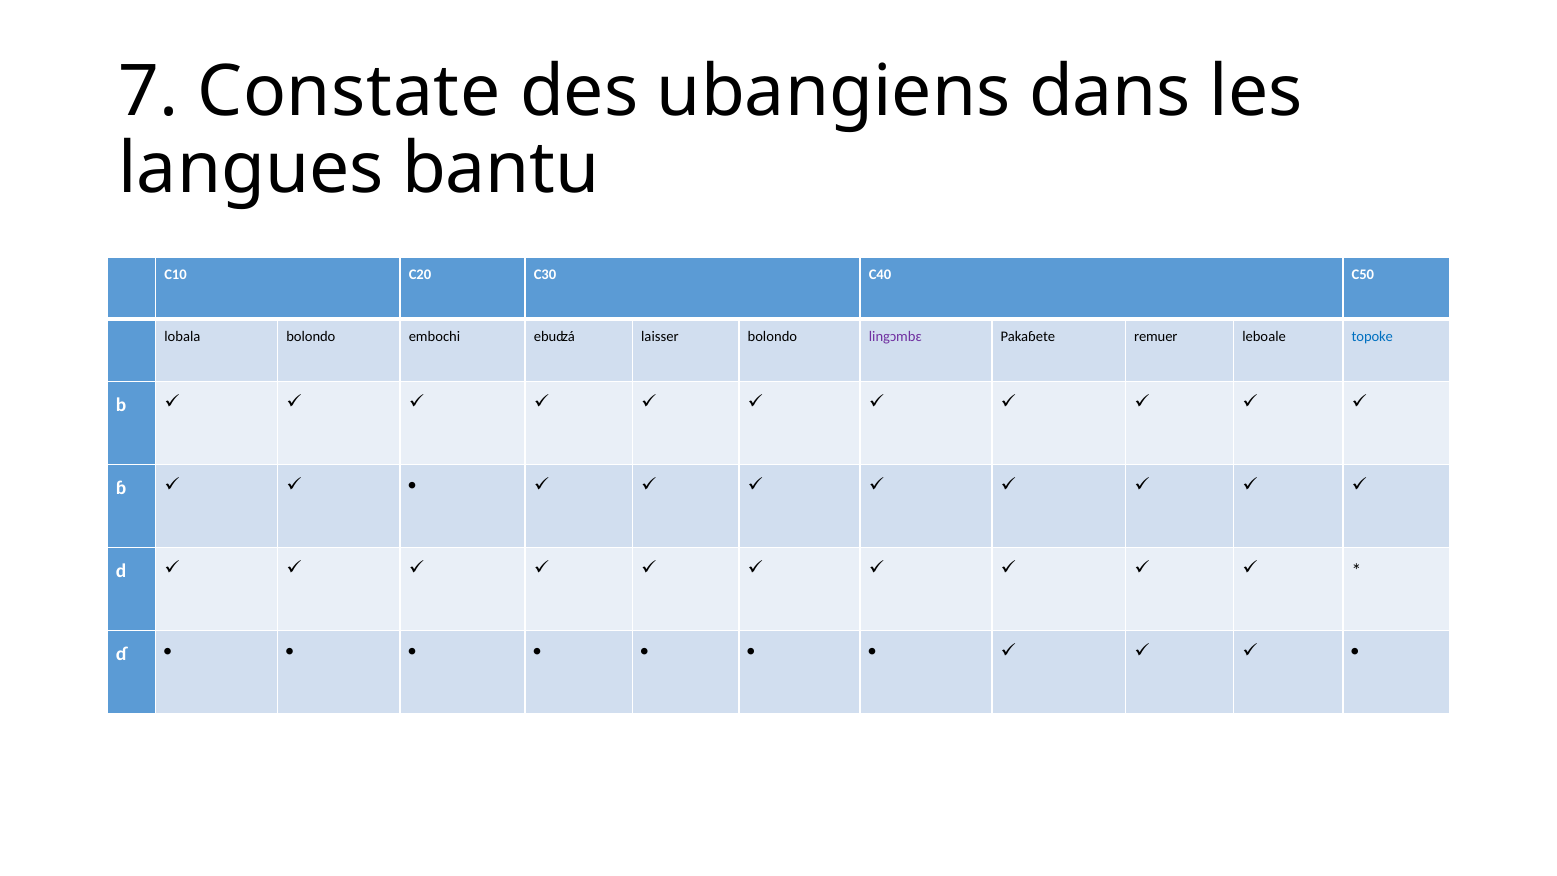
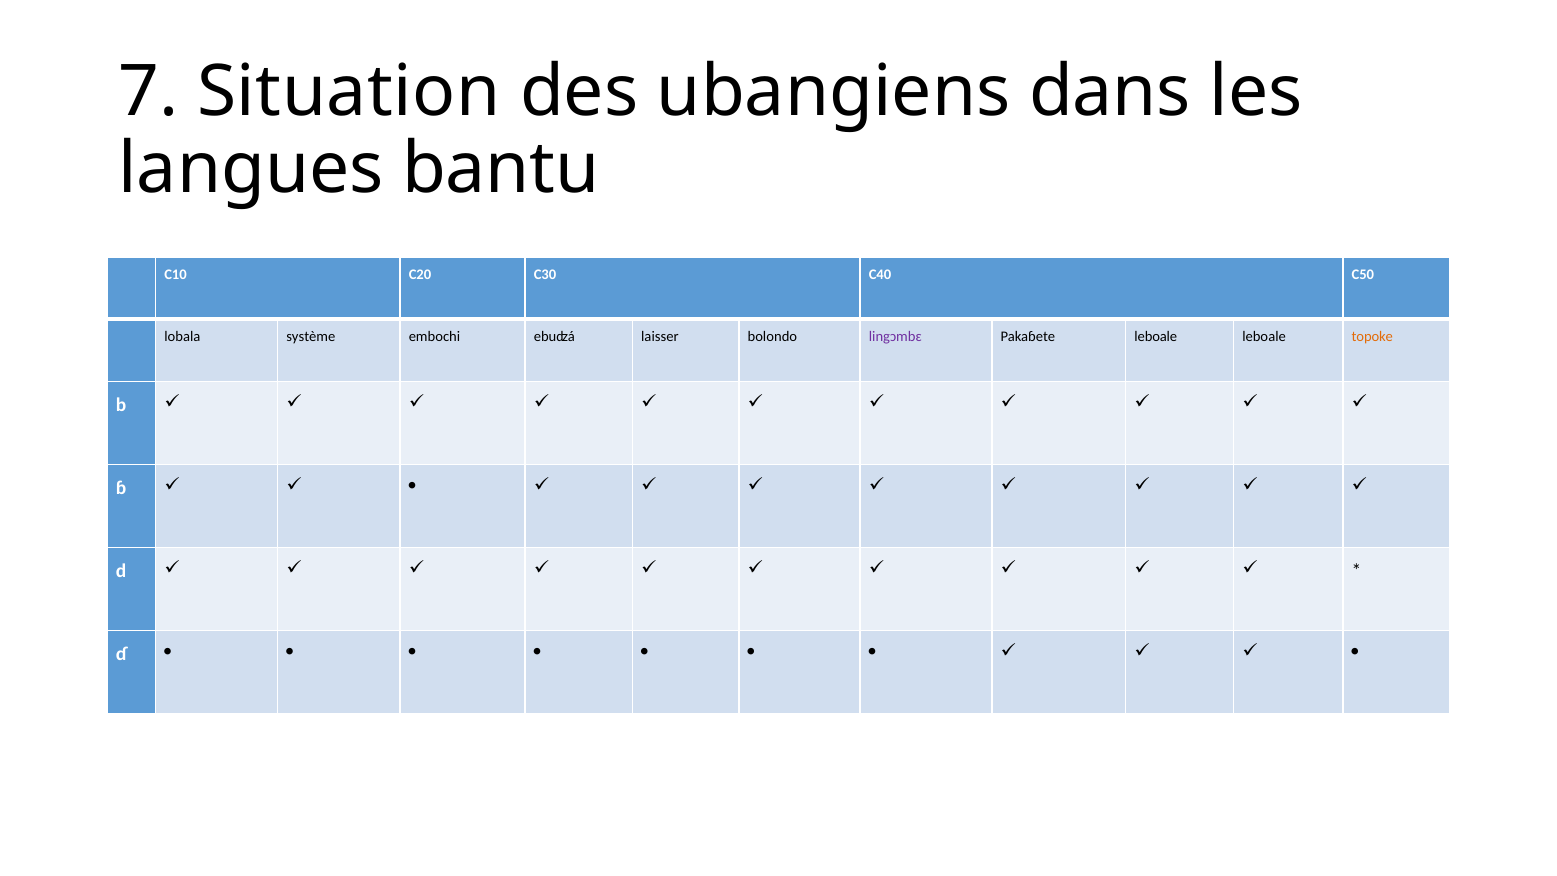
Constate: Constate -> Situation
lobala bolondo: bolondo -> système
Pakaɓete remuer: remuer -> leboale
topoke colour: blue -> orange
